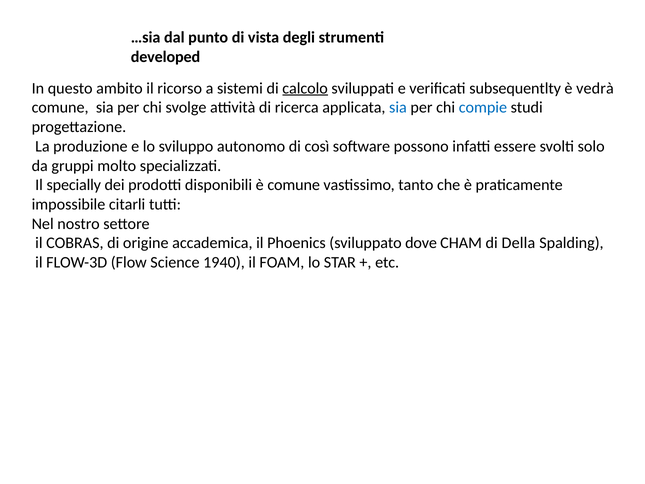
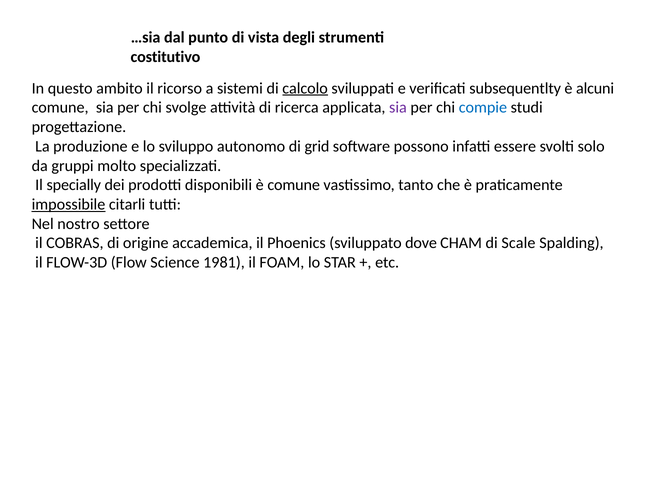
developed: developed -> costitutivo
vedrà: vedrà -> alcuni
sia at (398, 108) colour: blue -> purple
così: così -> grid
impossibile underline: none -> present
Della: Della -> Scale
1940: 1940 -> 1981
